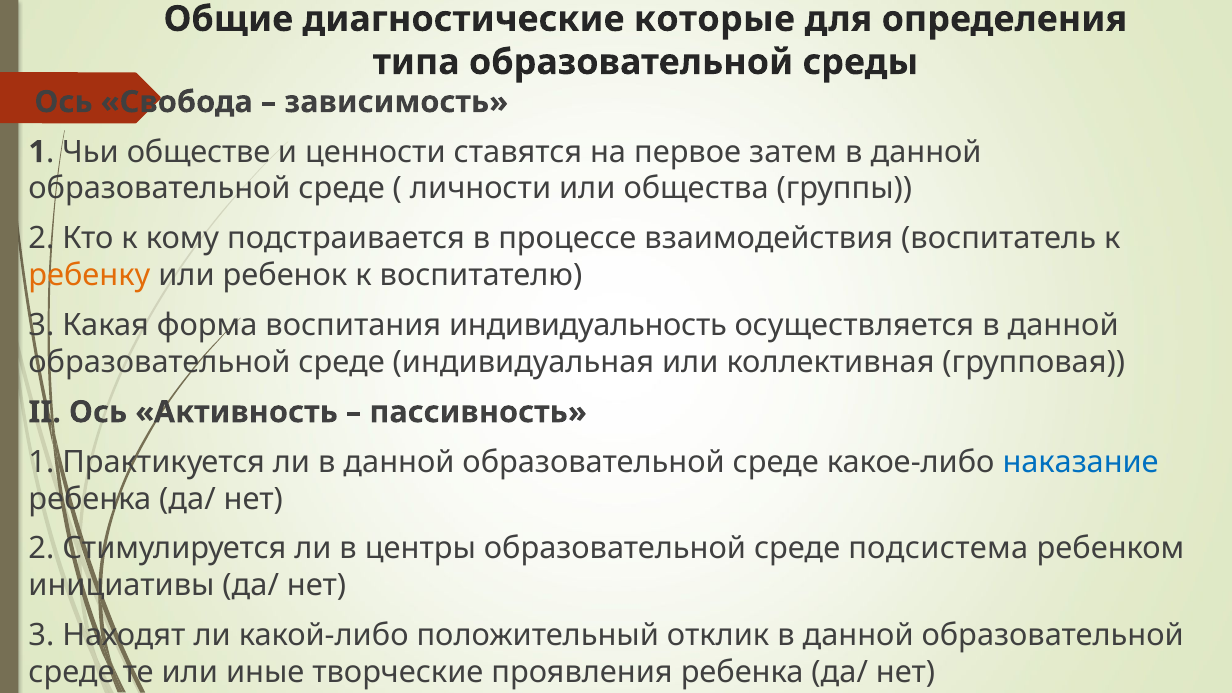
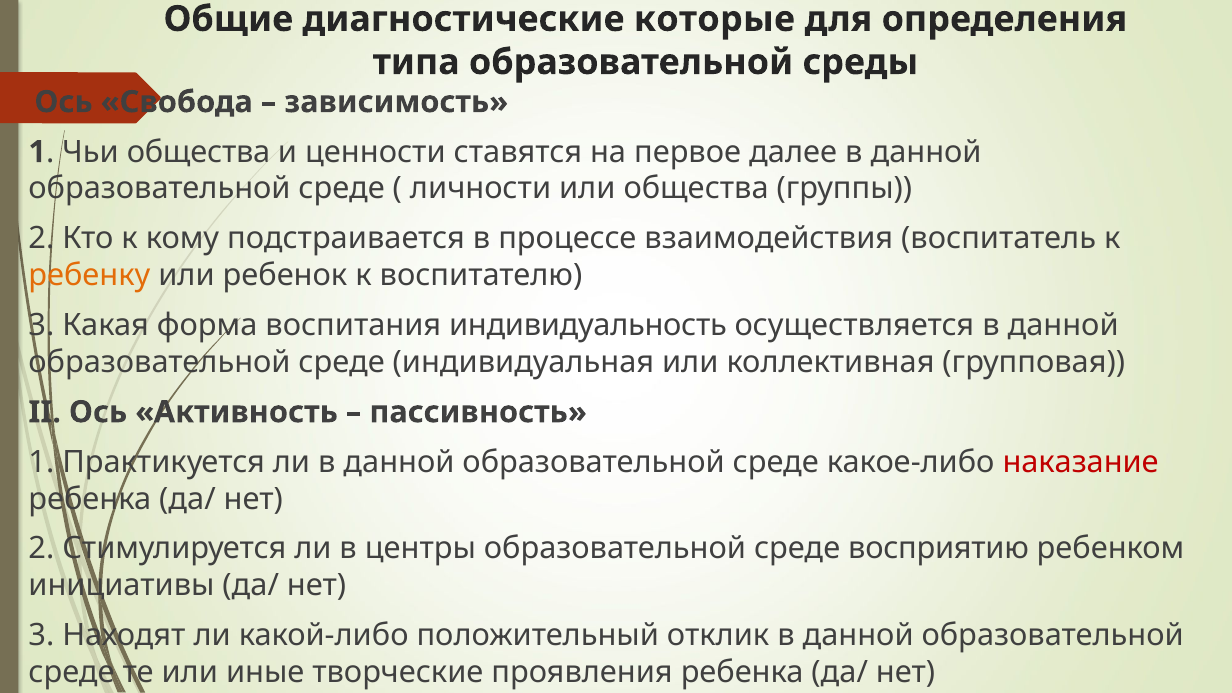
Чьи обществе: обществе -> общества
затем: затем -> далее
наказание colour: blue -> red
подсистема: подсистема -> восприятию
